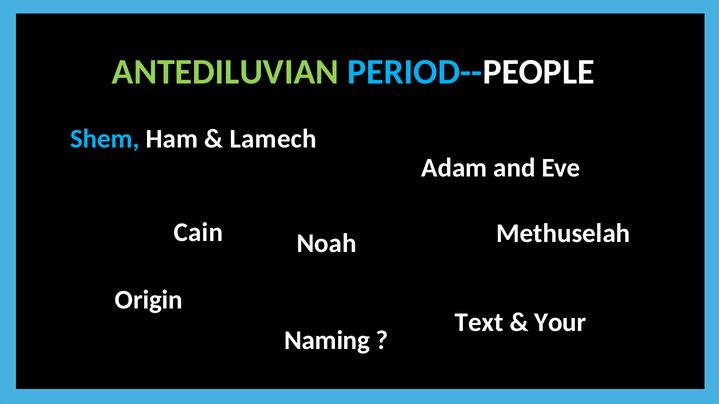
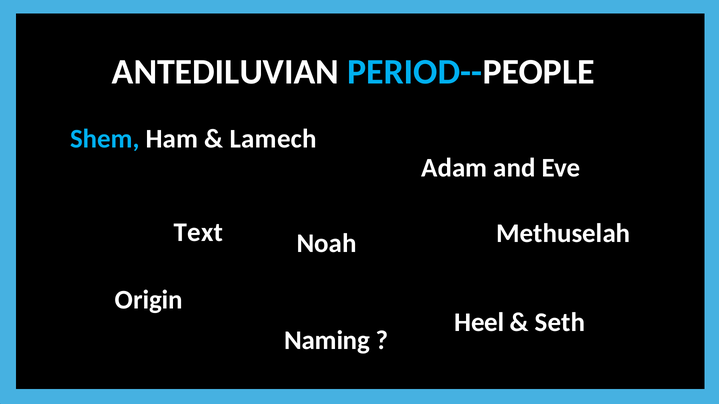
ANTEDILUVIAN colour: light green -> white
Cain at (199, 233): Cain -> Text
Text at (479, 323): Text -> Heel
Your at (560, 323): Your -> Seth
